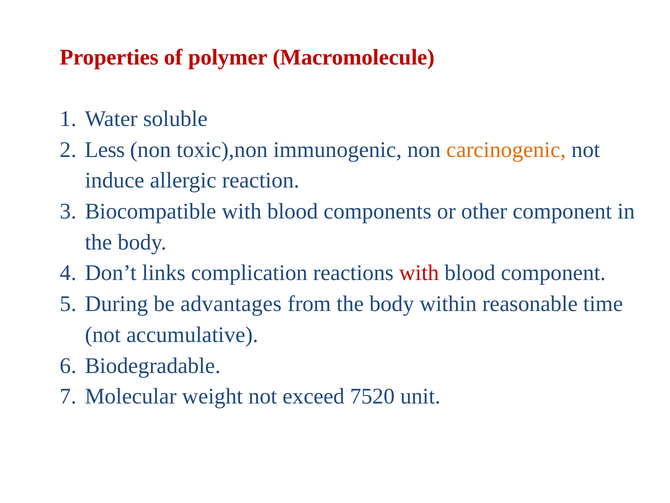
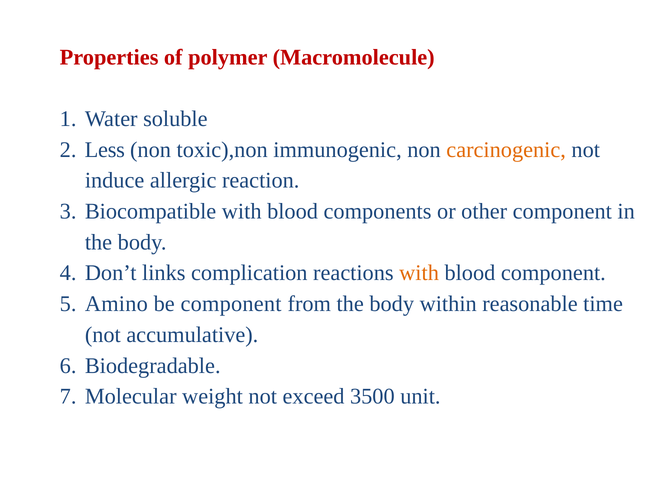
with at (419, 273) colour: red -> orange
During: During -> Amino
be advantages: advantages -> component
7520: 7520 -> 3500
